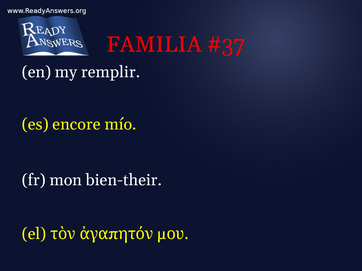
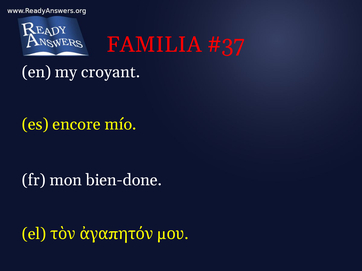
remplir: remplir -> croyant
bien-their: bien-their -> bien-done
